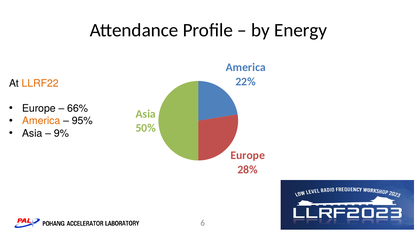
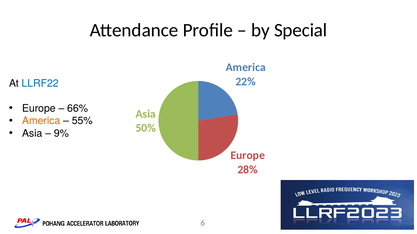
Energy: Energy -> Special
LLRF22 colour: orange -> blue
95%: 95% -> 55%
